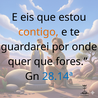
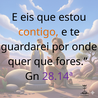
28.14ª colour: blue -> purple
